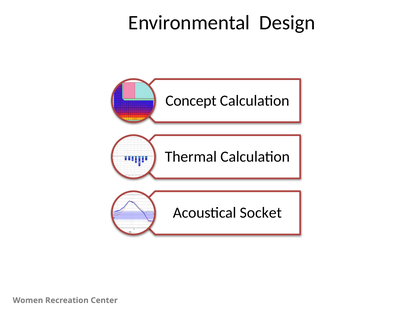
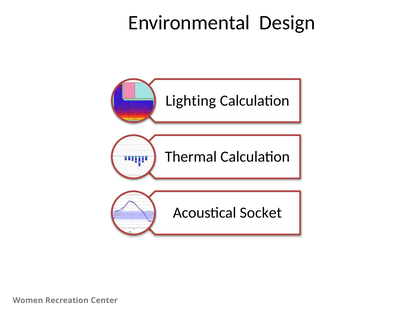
Concept: Concept -> Lighting
